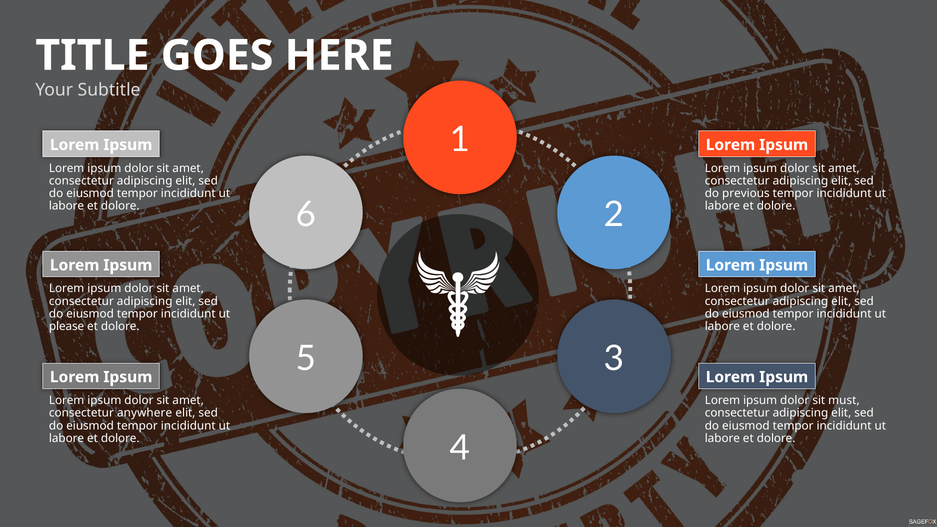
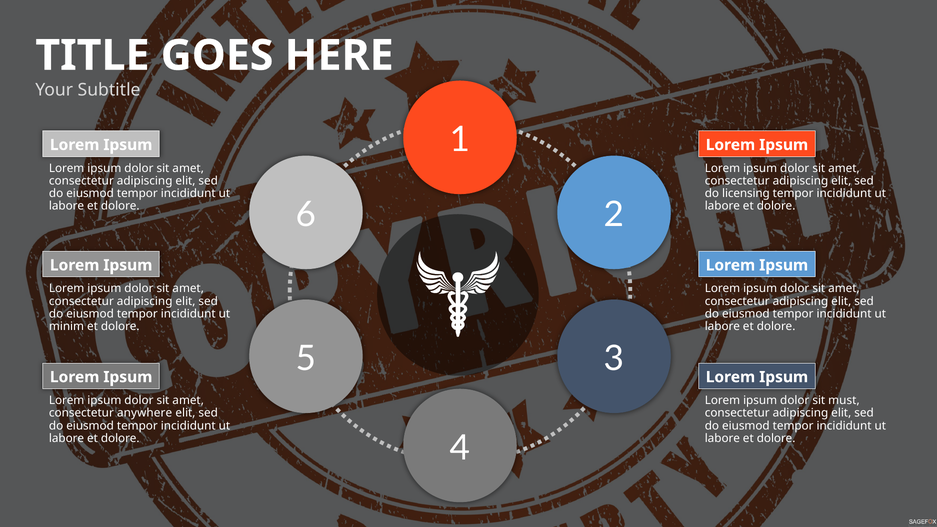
previous: previous -> licensing
please: please -> minim
